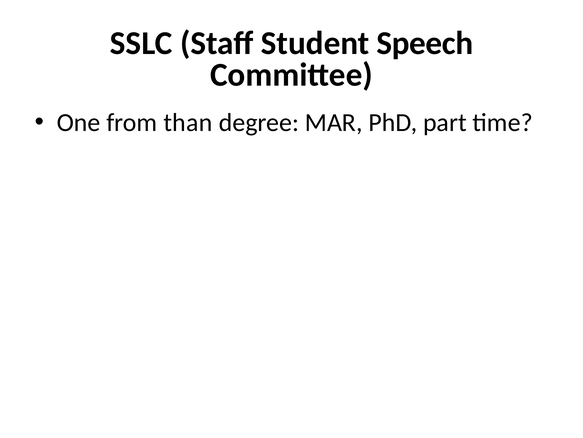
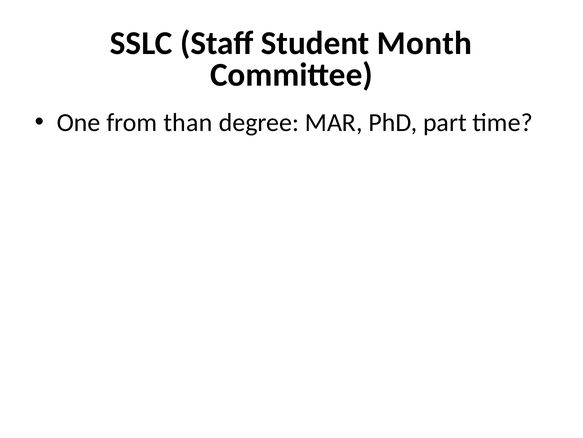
Speech: Speech -> Month
